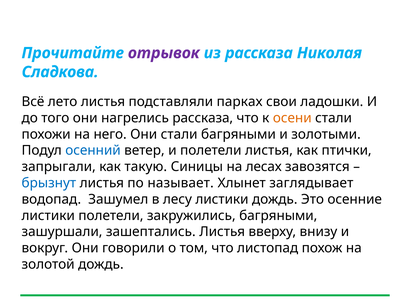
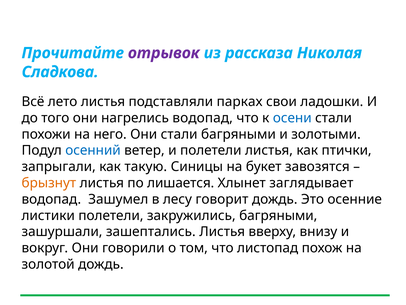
нагрелись рассказа: рассказа -> водопад
осени colour: orange -> blue
лесах: лесах -> букет
брызнут colour: blue -> orange
называет: называет -> лишается
лесу листики: листики -> говорит
